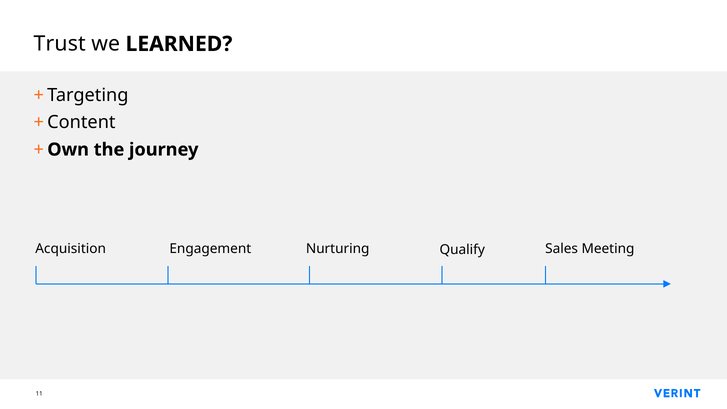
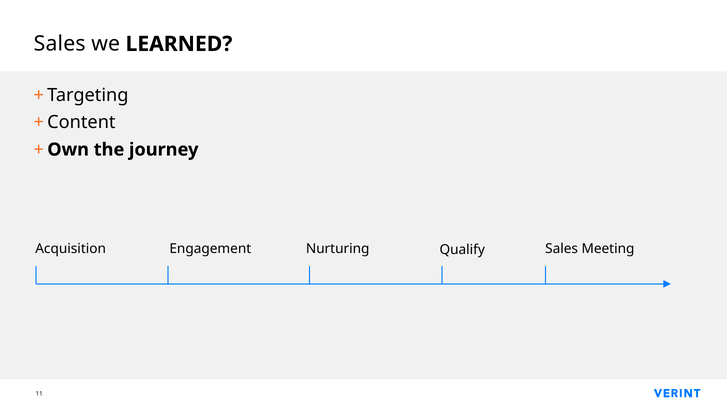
Trust at (60, 44): Trust -> Sales
